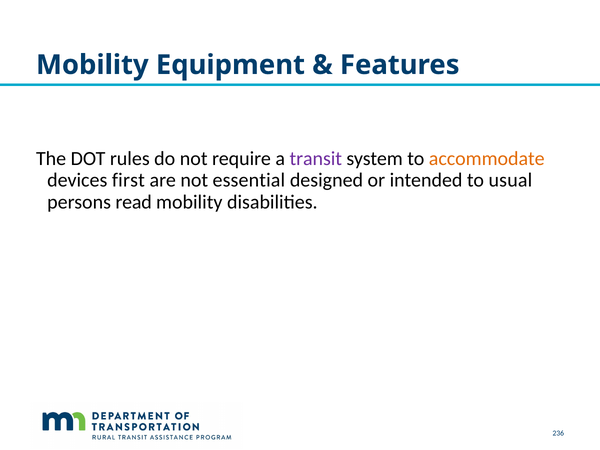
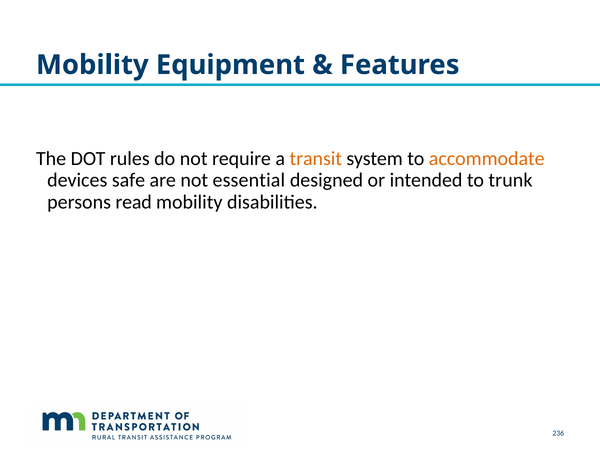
transit colour: purple -> orange
first: first -> safe
usual: usual -> trunk
